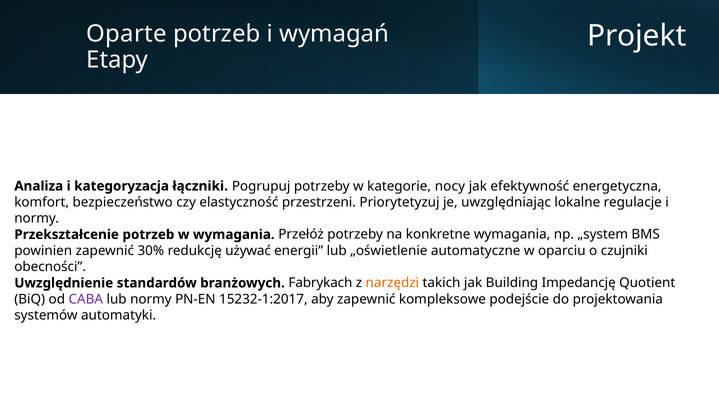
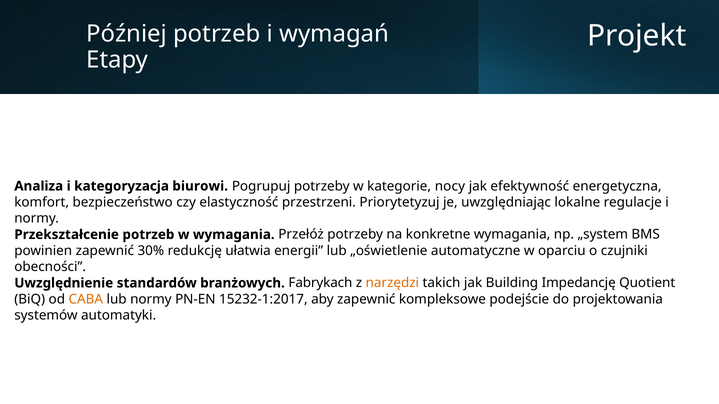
Oparte: Oparte -> Później
łączniki: łączniki -> biurowi
używać: używać -> ułatwia
CABA colour: purple -> orange
